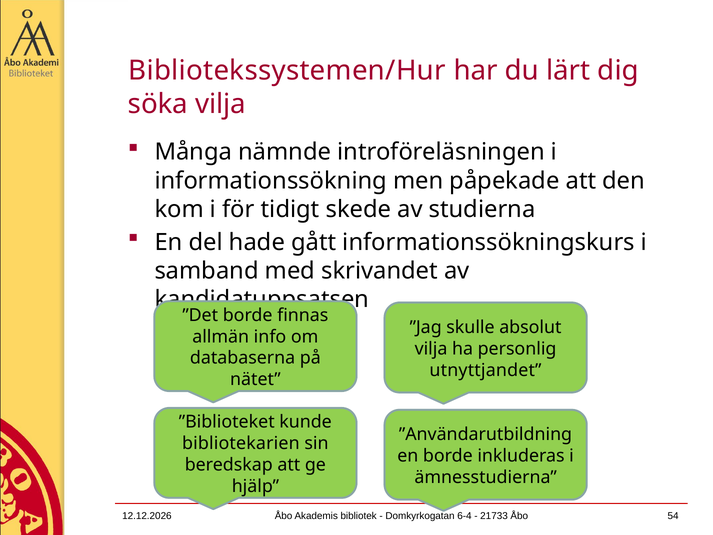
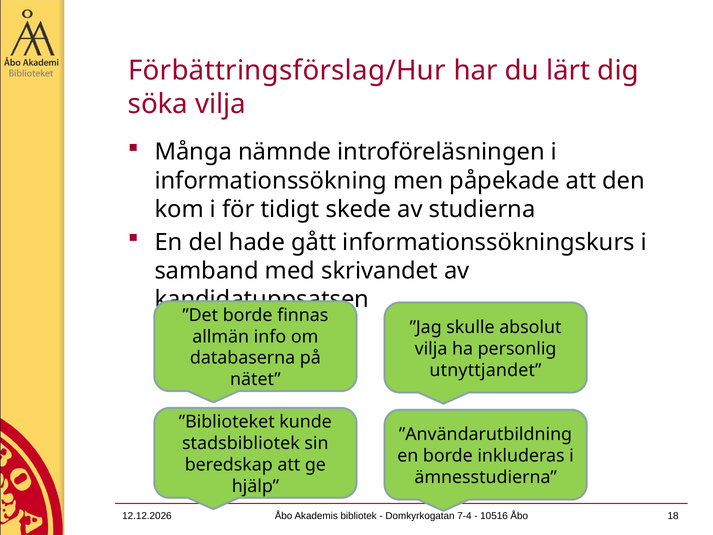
Bibliotekssystemen/Hur: Bibliotekssystemen/Hur -> Förbättringsförslag/Hur
bibliotekarien: bibliotekarien -> stadsbibliotek
6-4: 6-4 -> 7-4
21733: 21733 -> 10516
54: 54 -> 18
